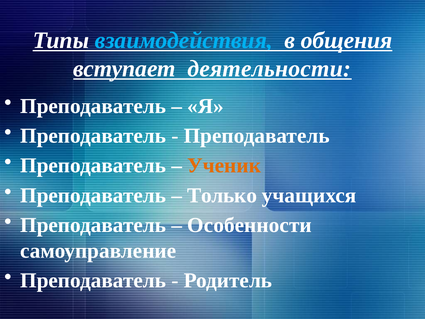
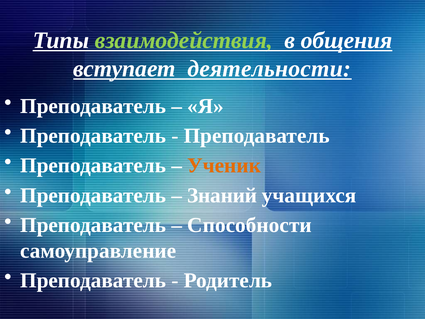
взаимодействия colour: light blue -> light green
Только: Только -> Знаний
Особенности: Особенности -> Способности
